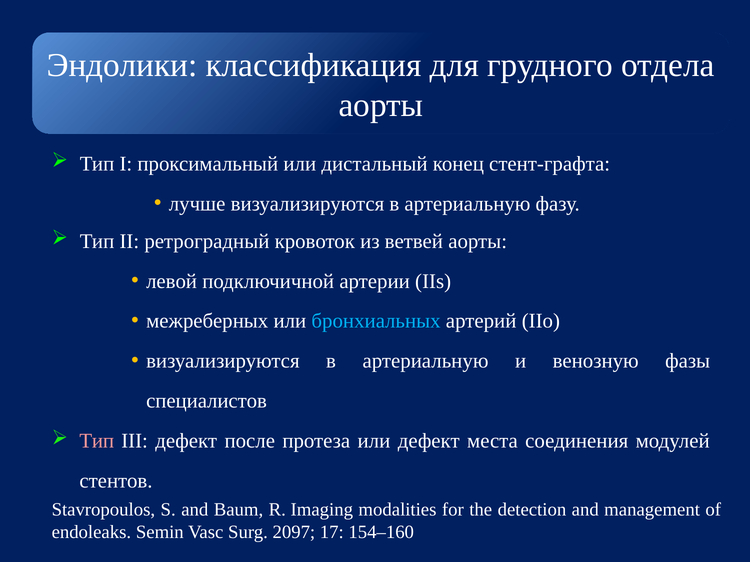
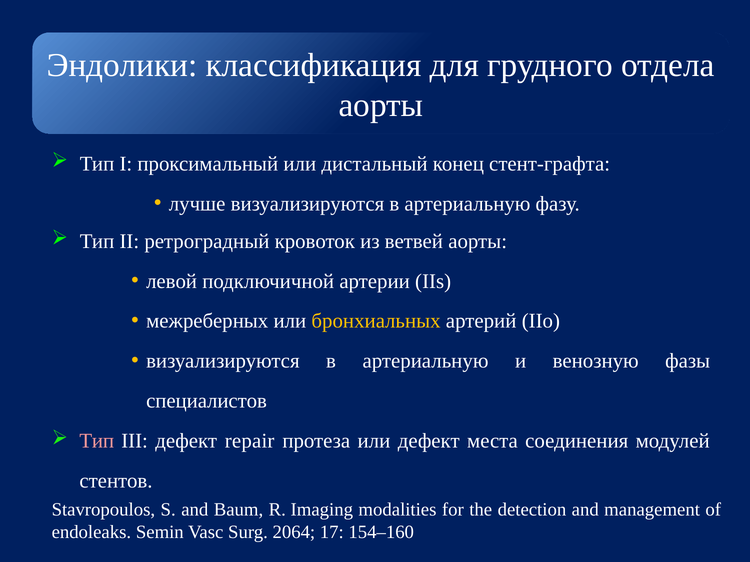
бронхиальных colour: light blue -> yellow
после: после -> repair
2097: 2097 -> 2064
